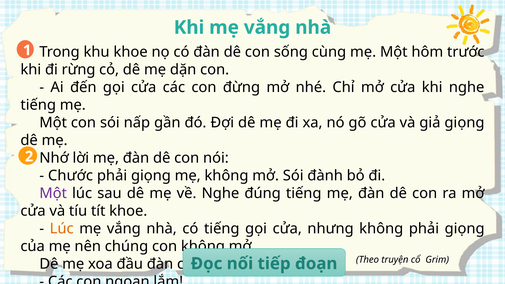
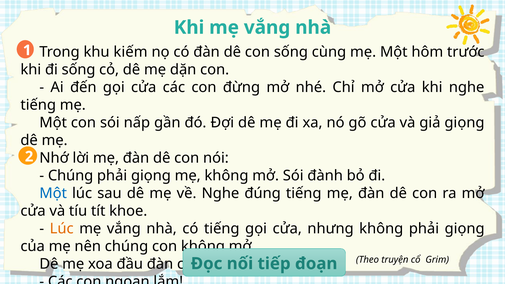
khu khoe: khoe -> kiếm
đi rừng: rừng -> sống
Chước at (70, 176): Chước -> Chúng
Một at (53, 193) colour: purple -> blue
